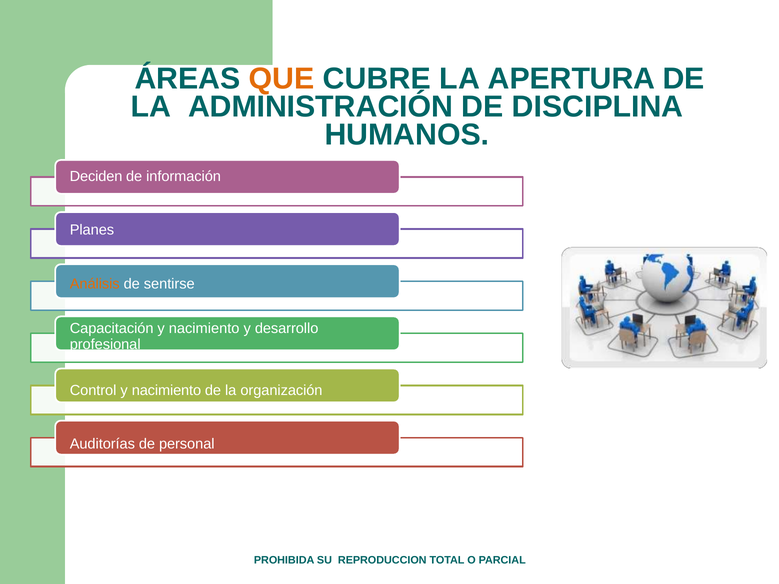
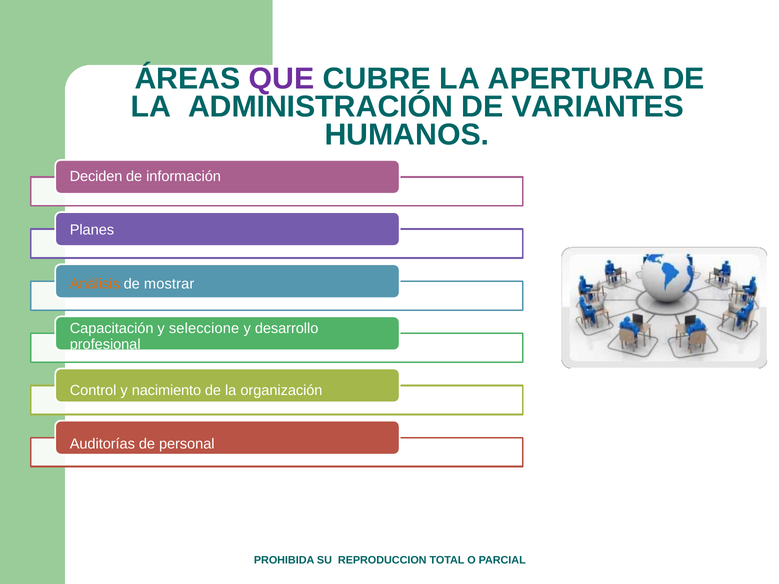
QUE colour: orange -> purple
DISCIPLINA: DISCIPLINA -> VARIANTES
sentirse: sentirse -> mostrar
Capacitación y nacimiento: nacimiento -> seleccione
